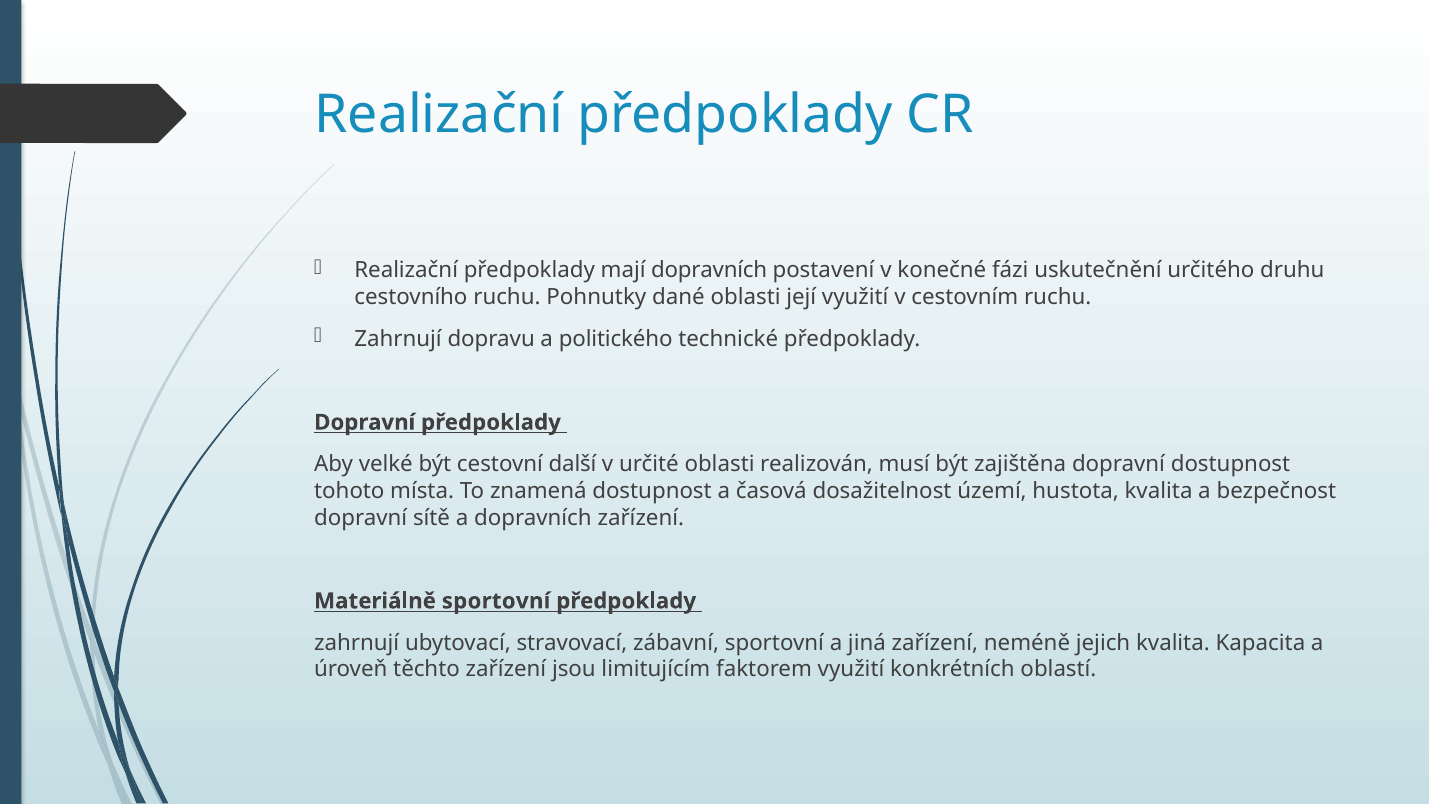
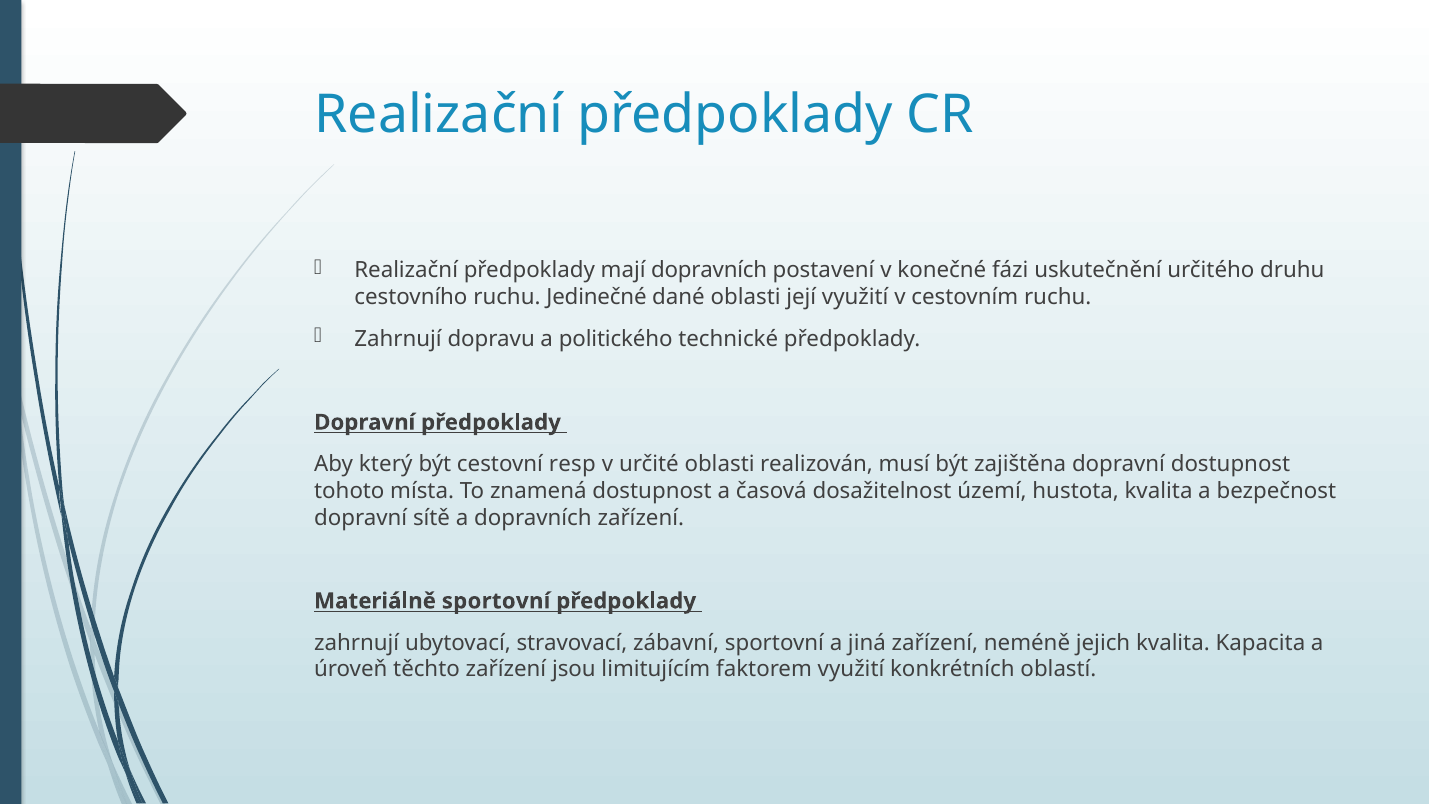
Pohnutky: Pohnutky -> Jedinečné
velké: velké -> který
další: další -> resp
